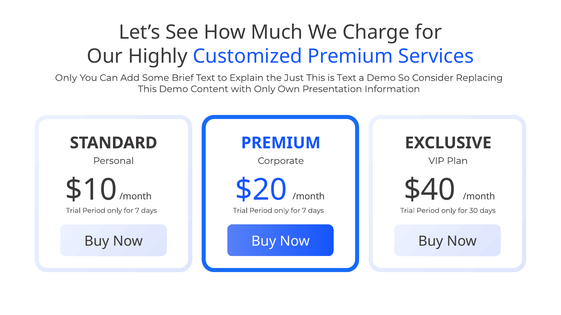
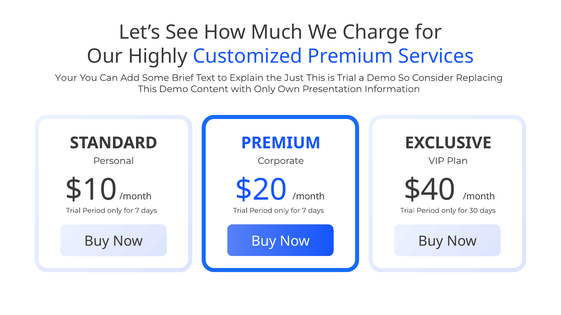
Only at (66, 78): Only -> Your
is Text: Text -> Trial
